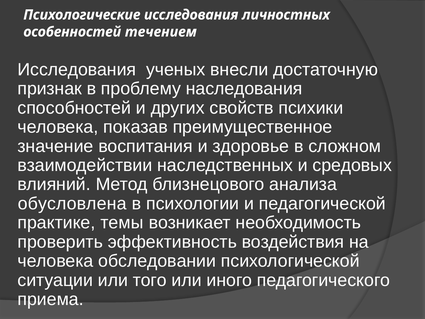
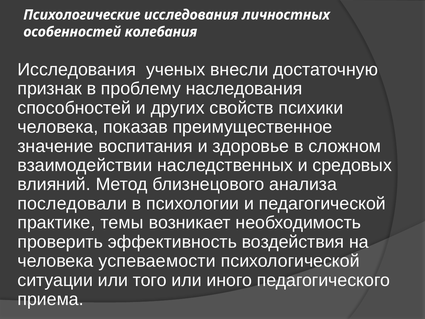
течением: течением -> колебания
обусловлена: обусловлена -> последовали
обследовании: обследовании -> успеваемости
